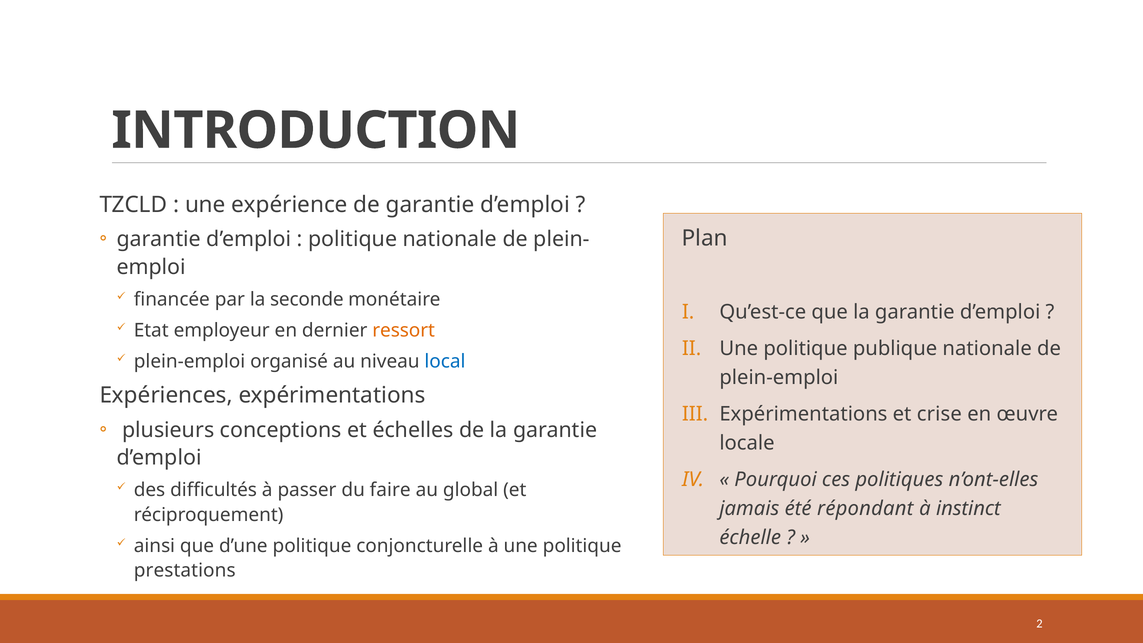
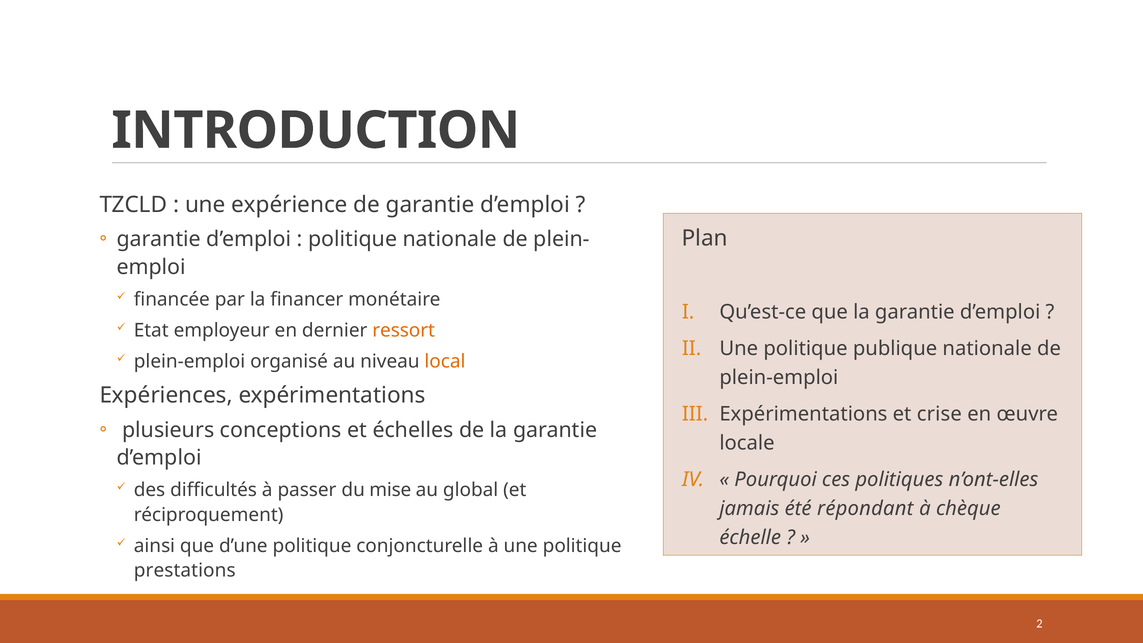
seconde: seconde -> financer
local colour: blue -> orange
faire: faire -> mise
instinct: instinct -> chèque
